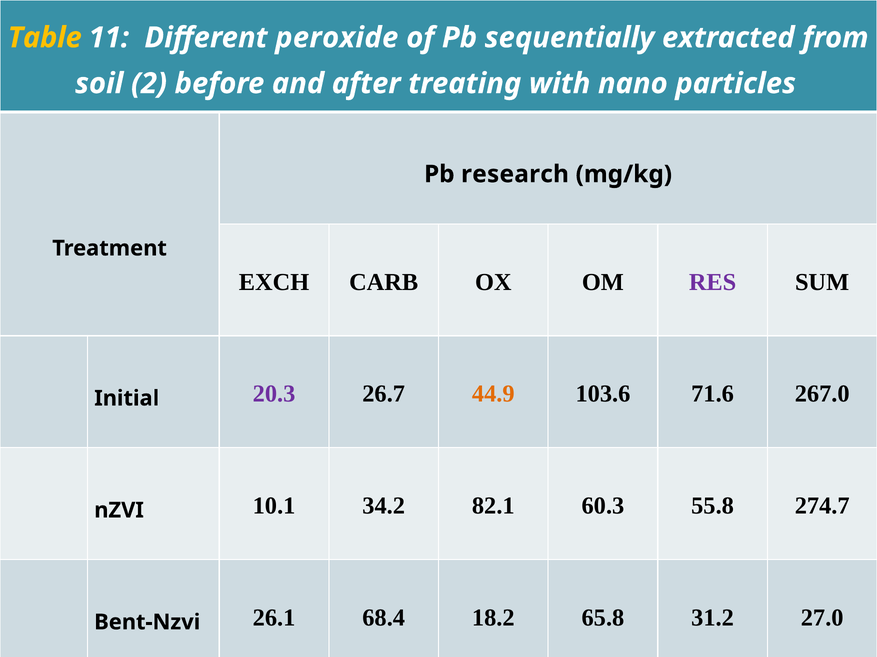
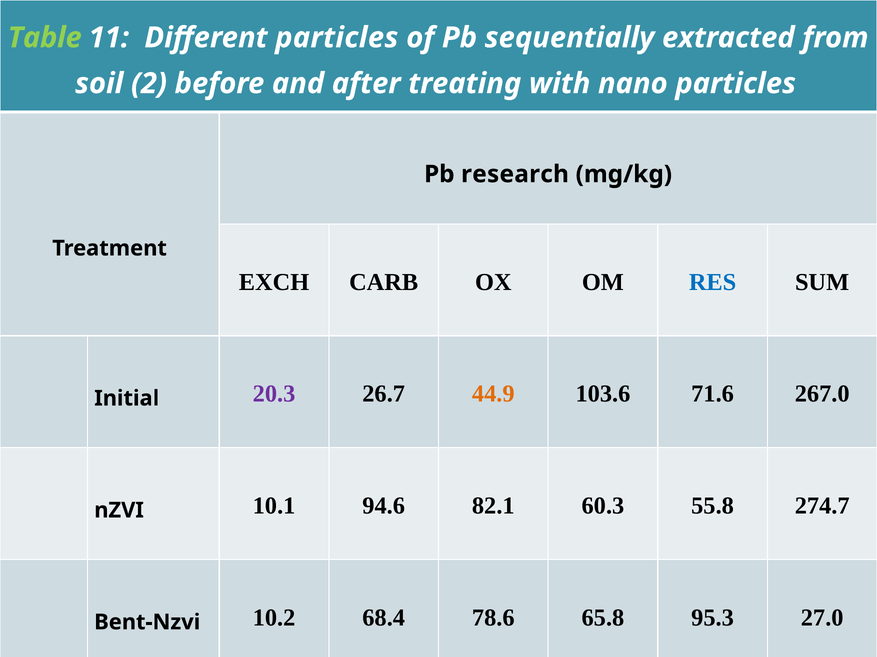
Table colour: yellow -> light green
Different peroxide: peroxide -> particles
RES colour: purple -> blue
34.2: 34.2 -> 94.6
26.1: 26.1 -> 10.2
18.2: 18.2 -> 78.6
31.2: 31.2 -> 95.3
